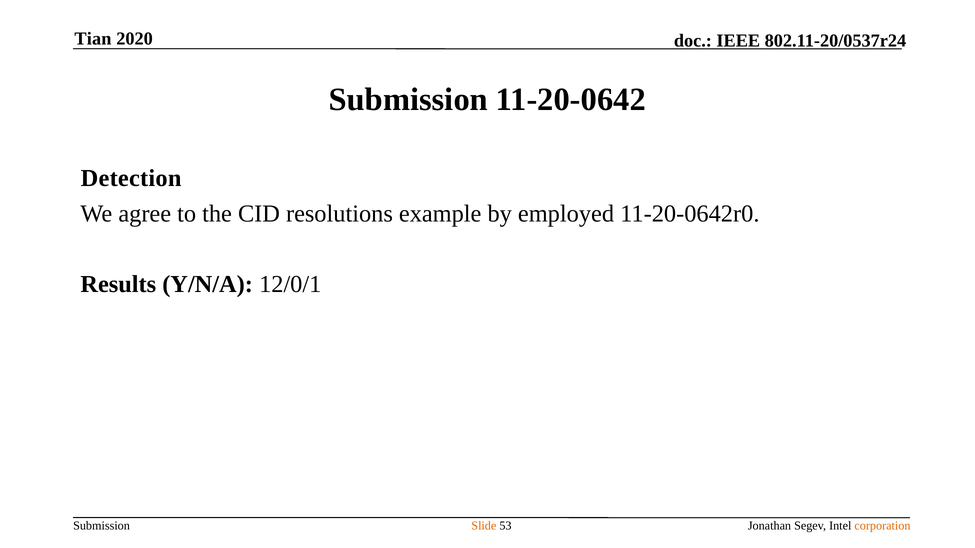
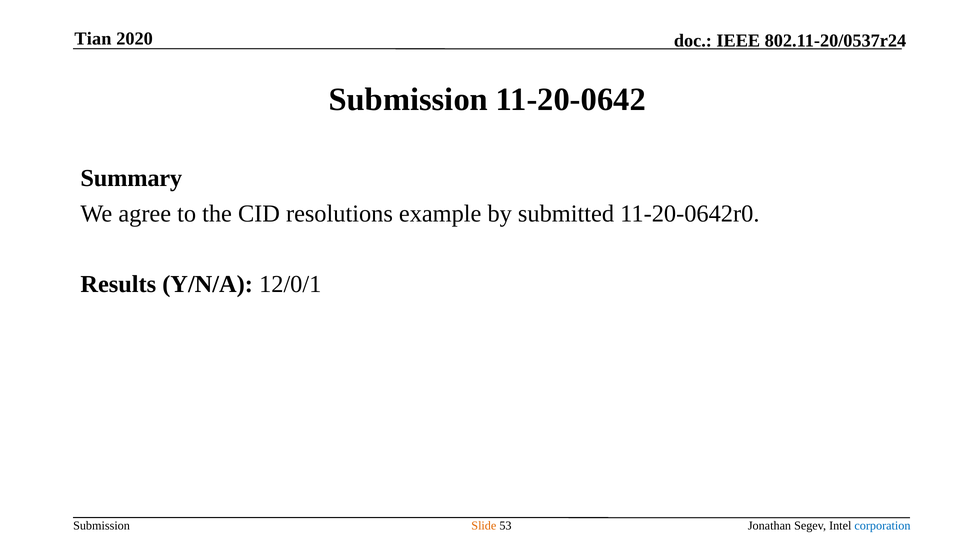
Detection: Detection -> Summary
employed: employed -> submitted
corporation colour: orange -> blue
